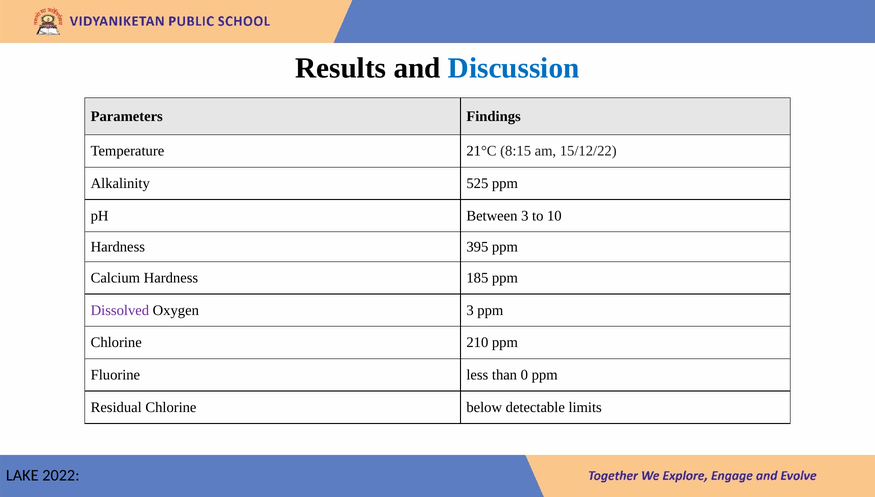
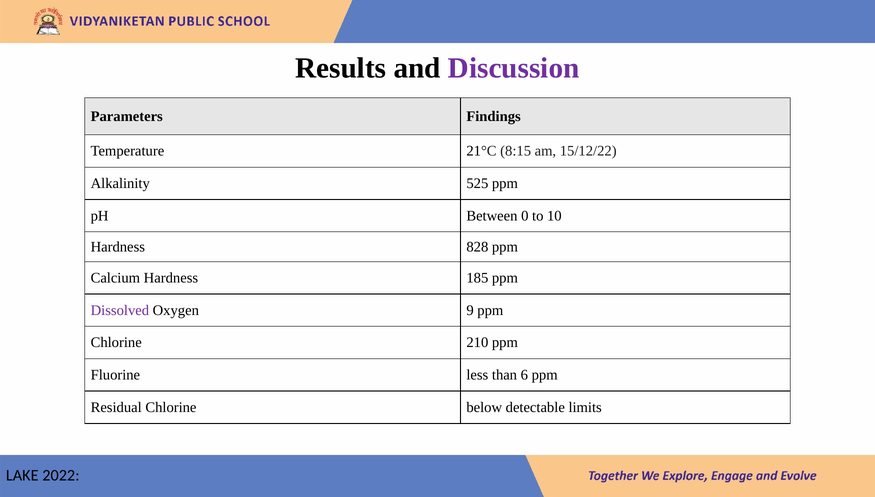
Discussion colour: blue -> purple
Between 3: 3 -> 0
395: 395 -> 828
Oxygen 3: 3 -> 9
0: 0 -> 6
